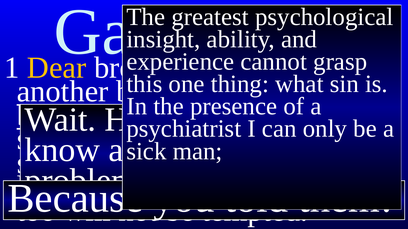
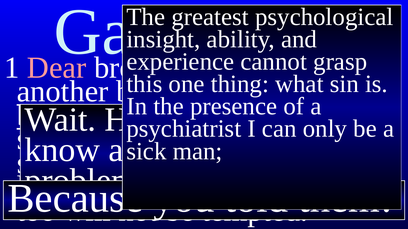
Dear colour: yellow -> pink
